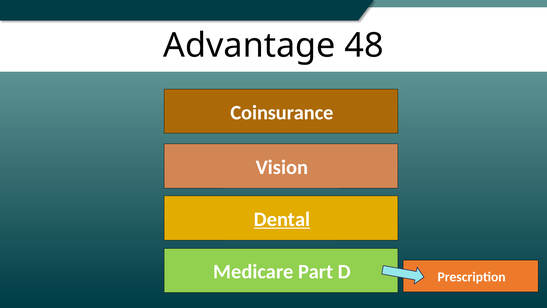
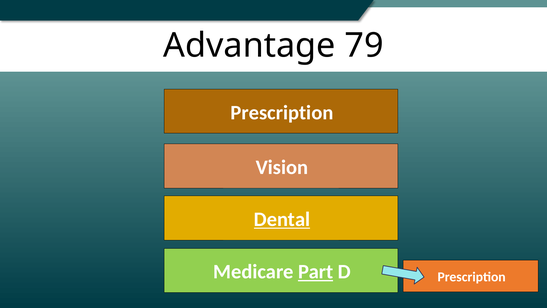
48: 48 -> 79
Coinsurance at (282, 112): Coinsurance -> Prescription
Part underline: none -> present
